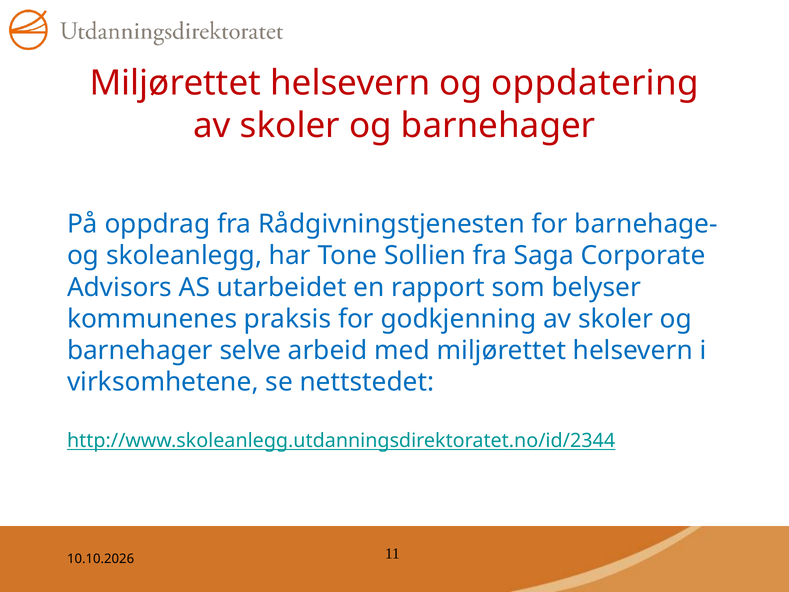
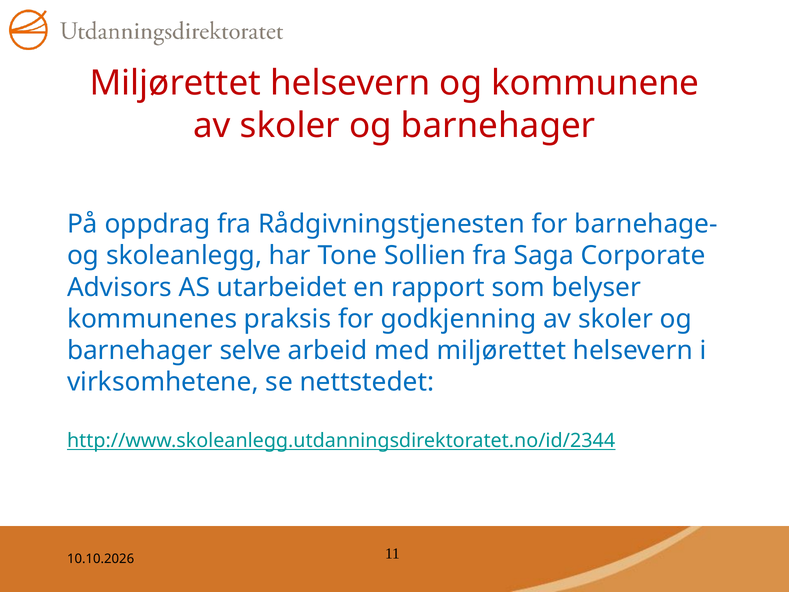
oppdatering: oppdatering -> kommunene
